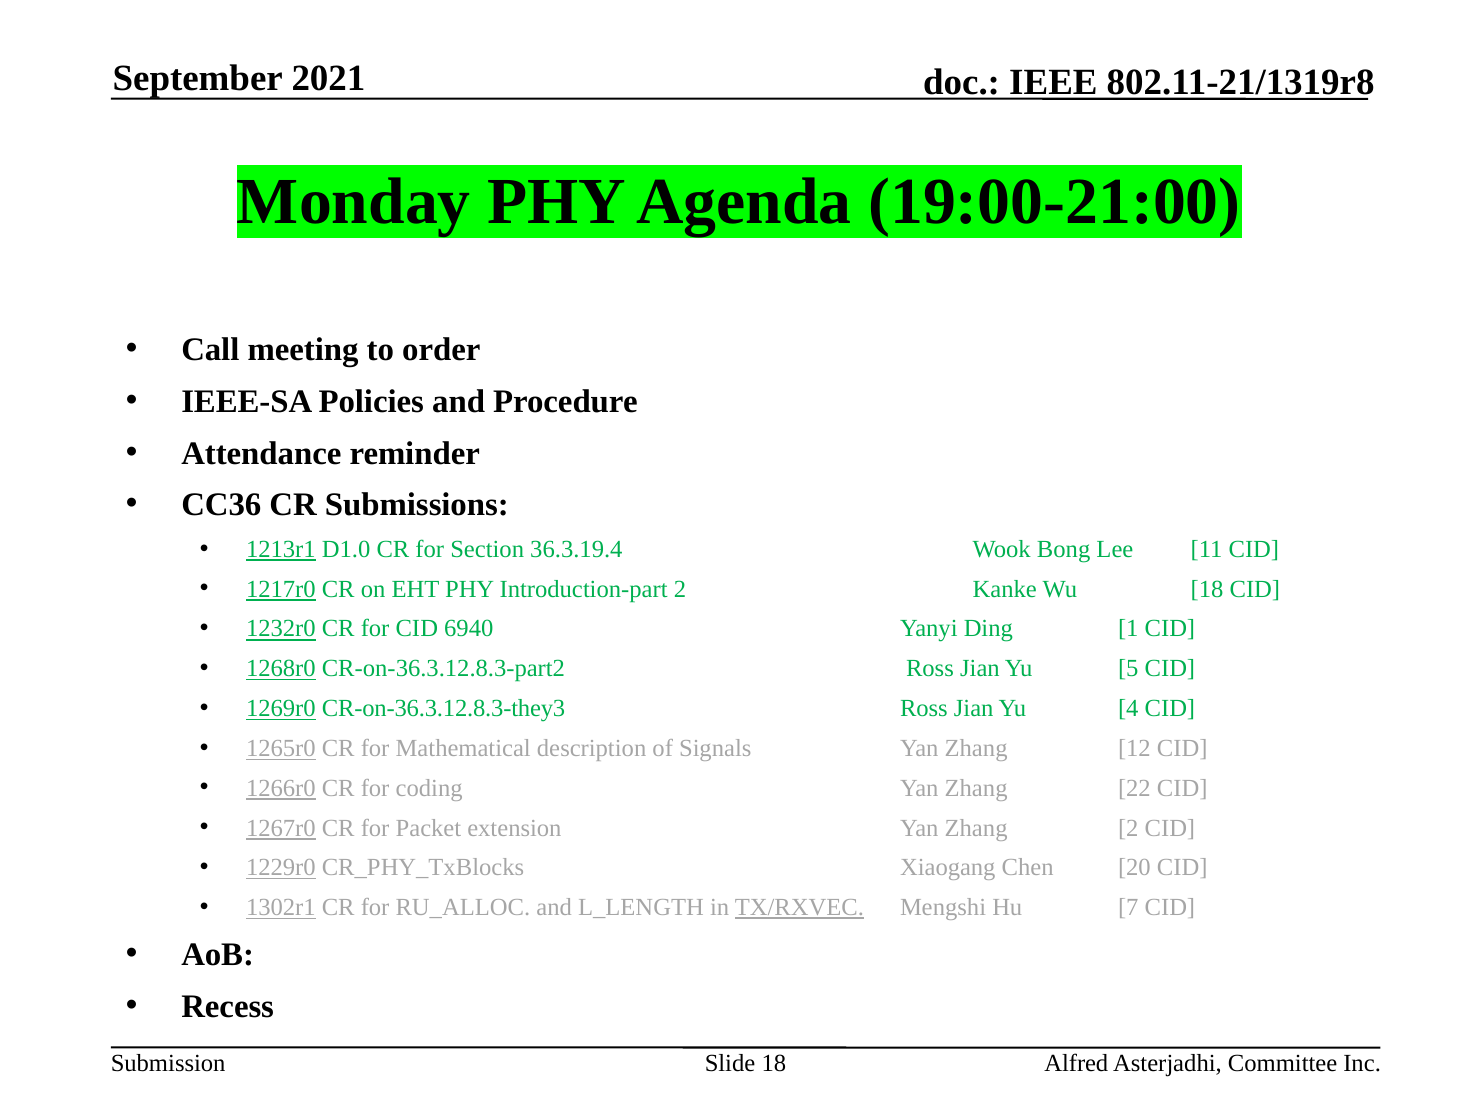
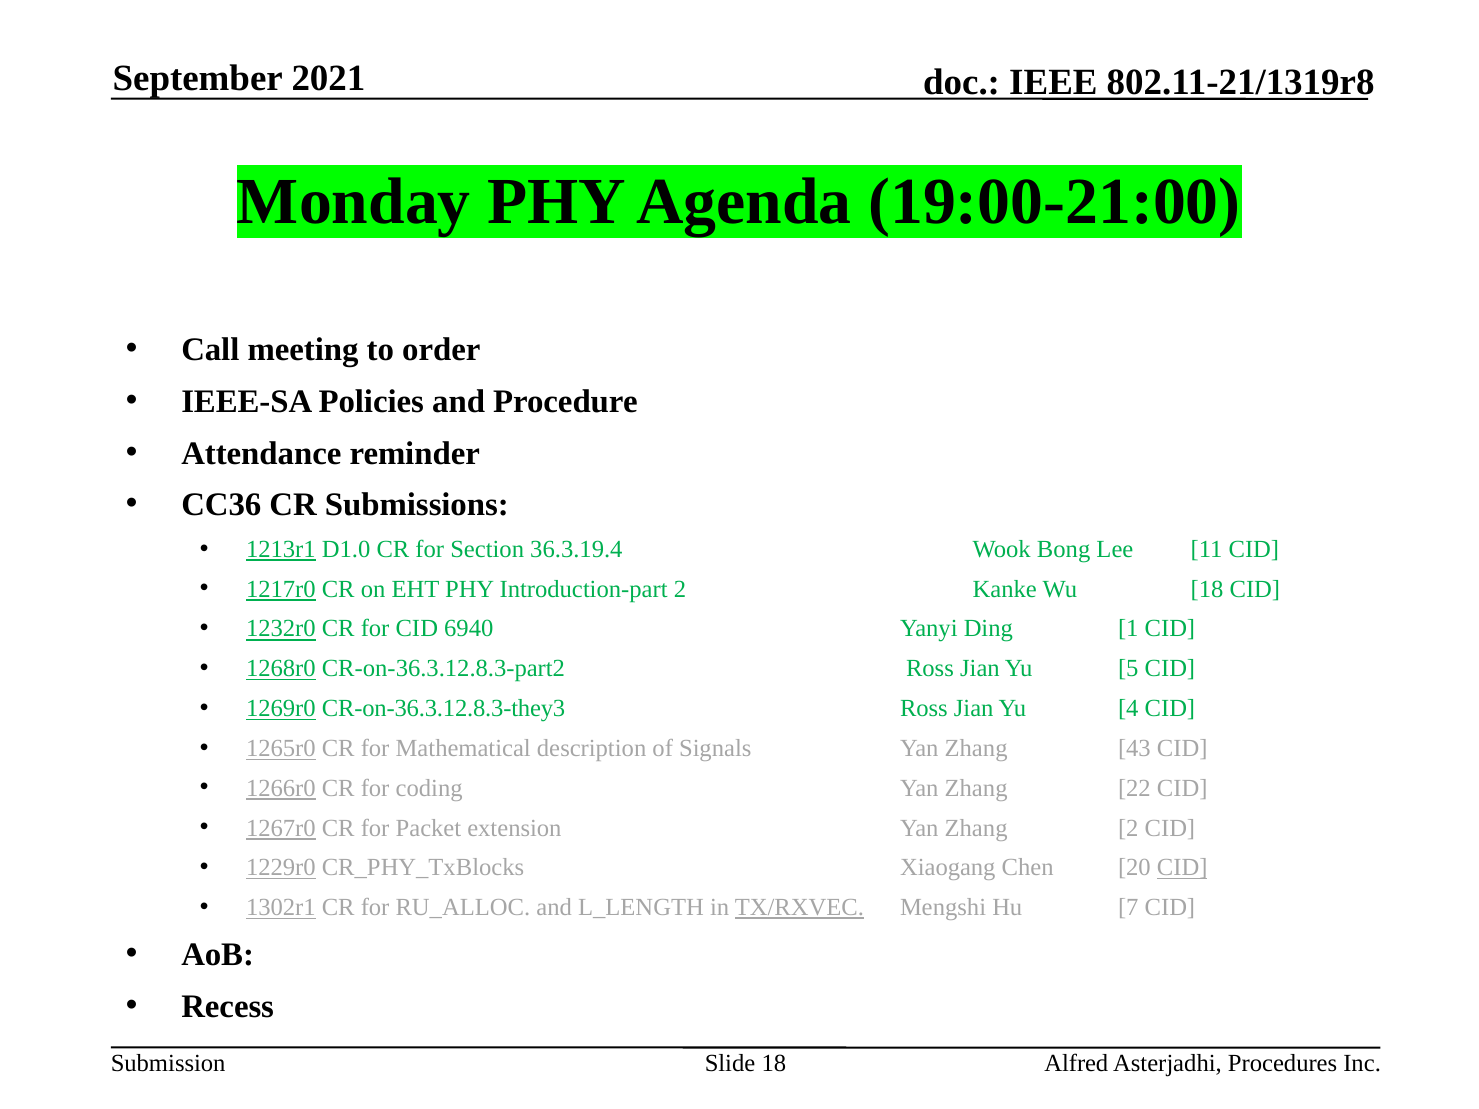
12: 12 -> 43
CID at (1182, 868) underline: none -> present
Committee: Committee -> Procedures
